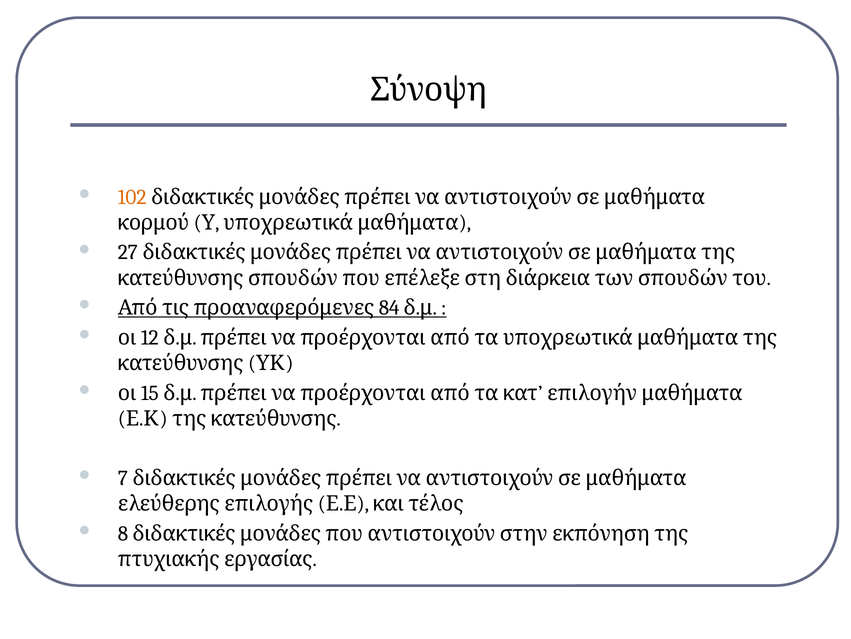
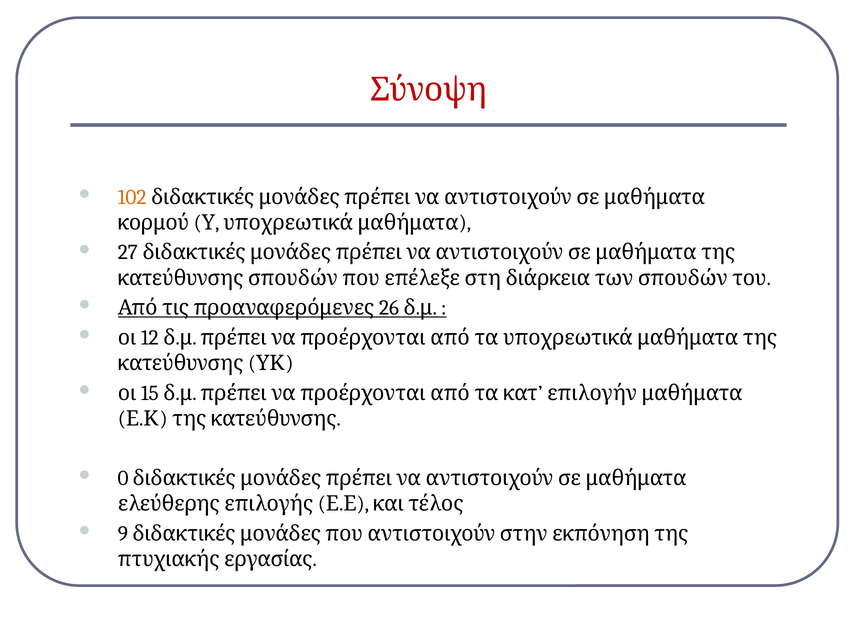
Σύνοψη colour: black -> red
84: 84 -> 26
7: 7 -> 0
8: 8 -> 9
